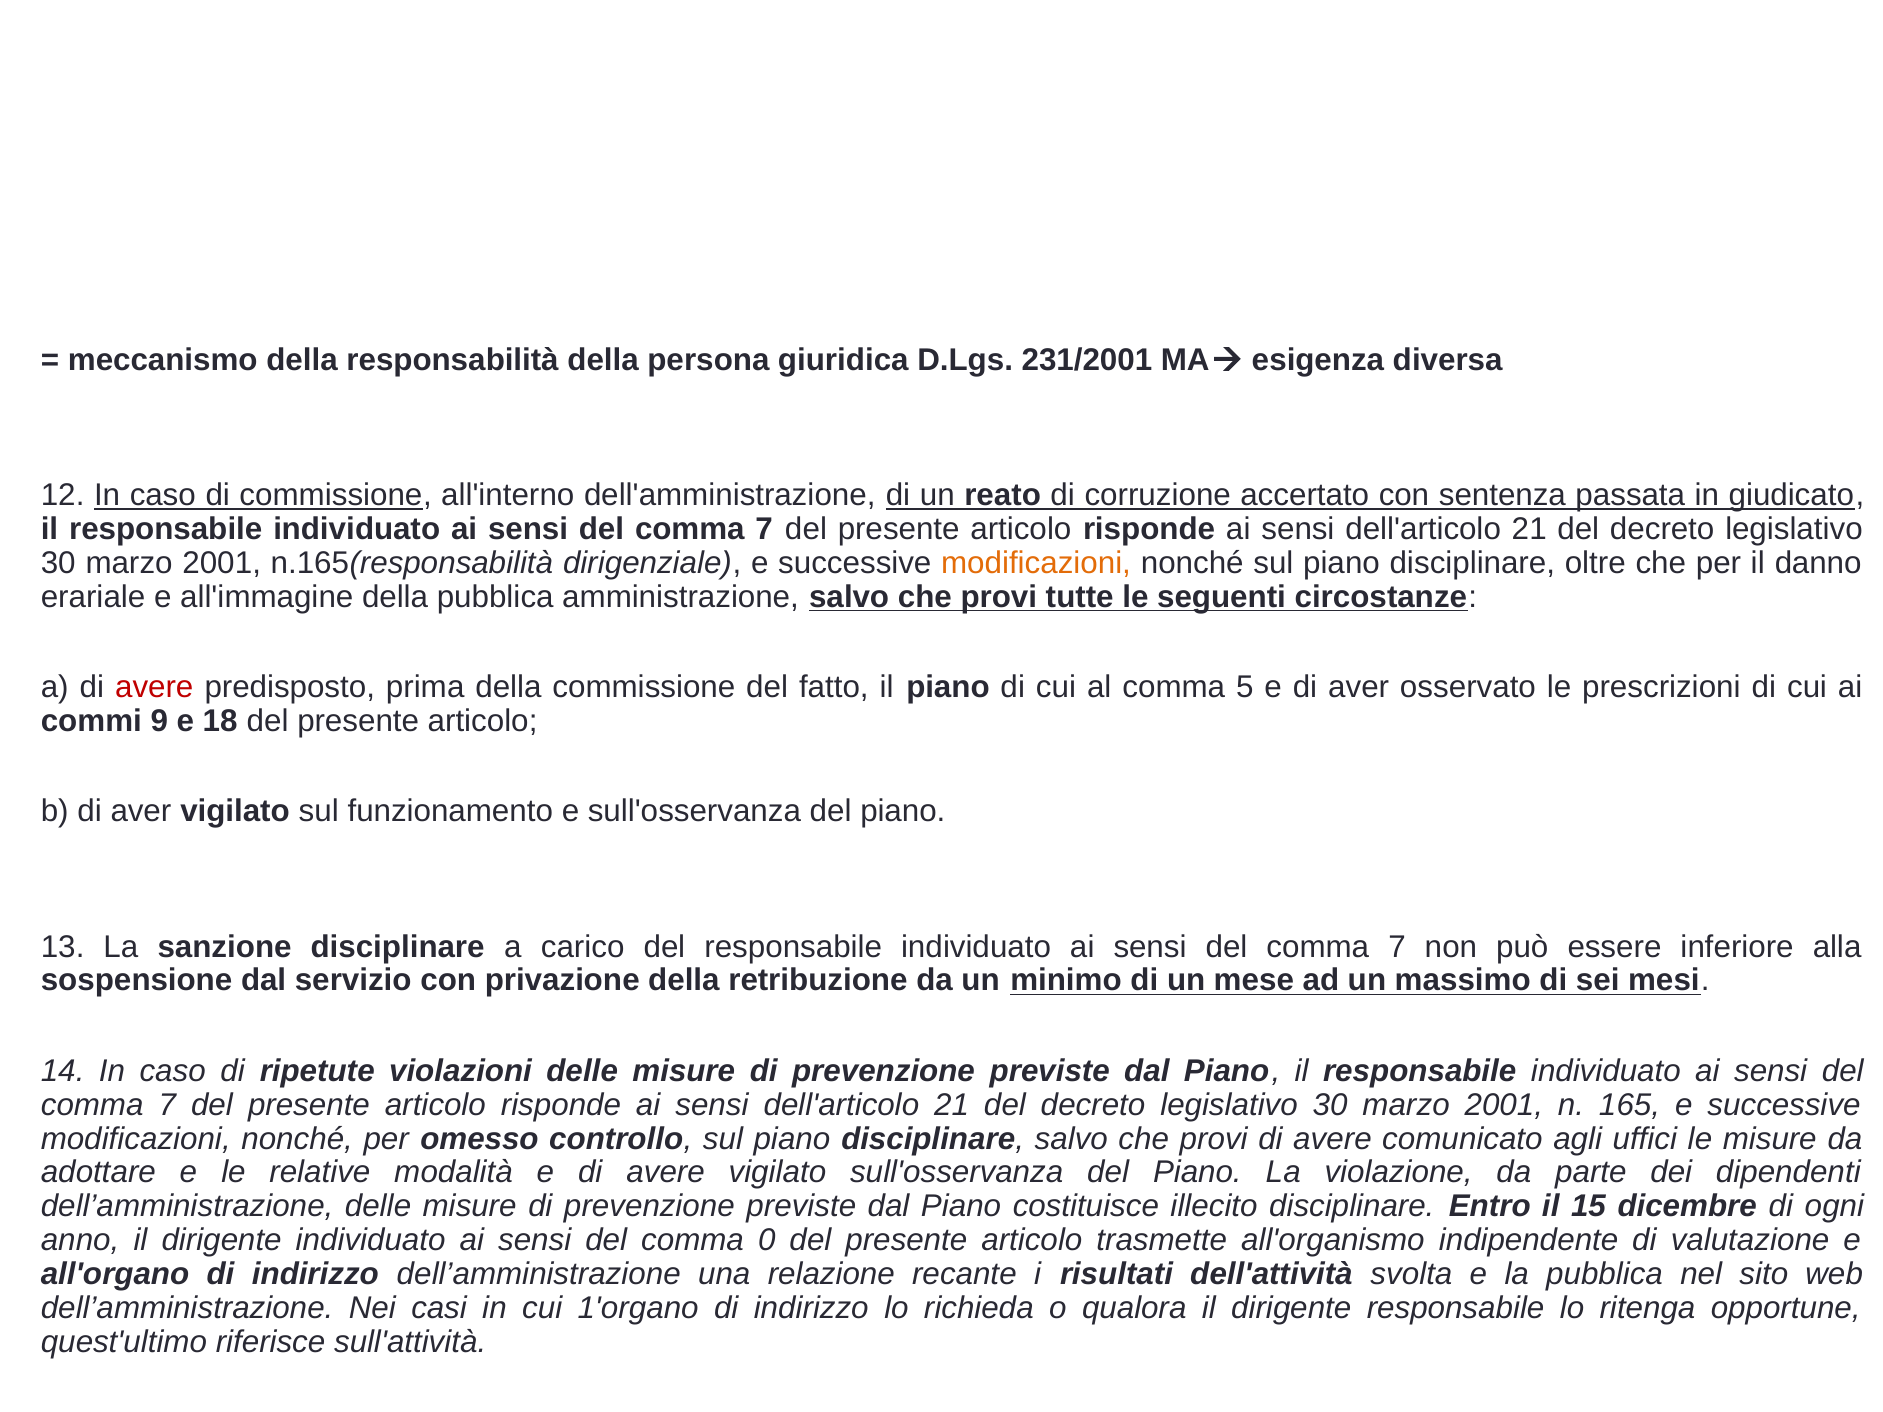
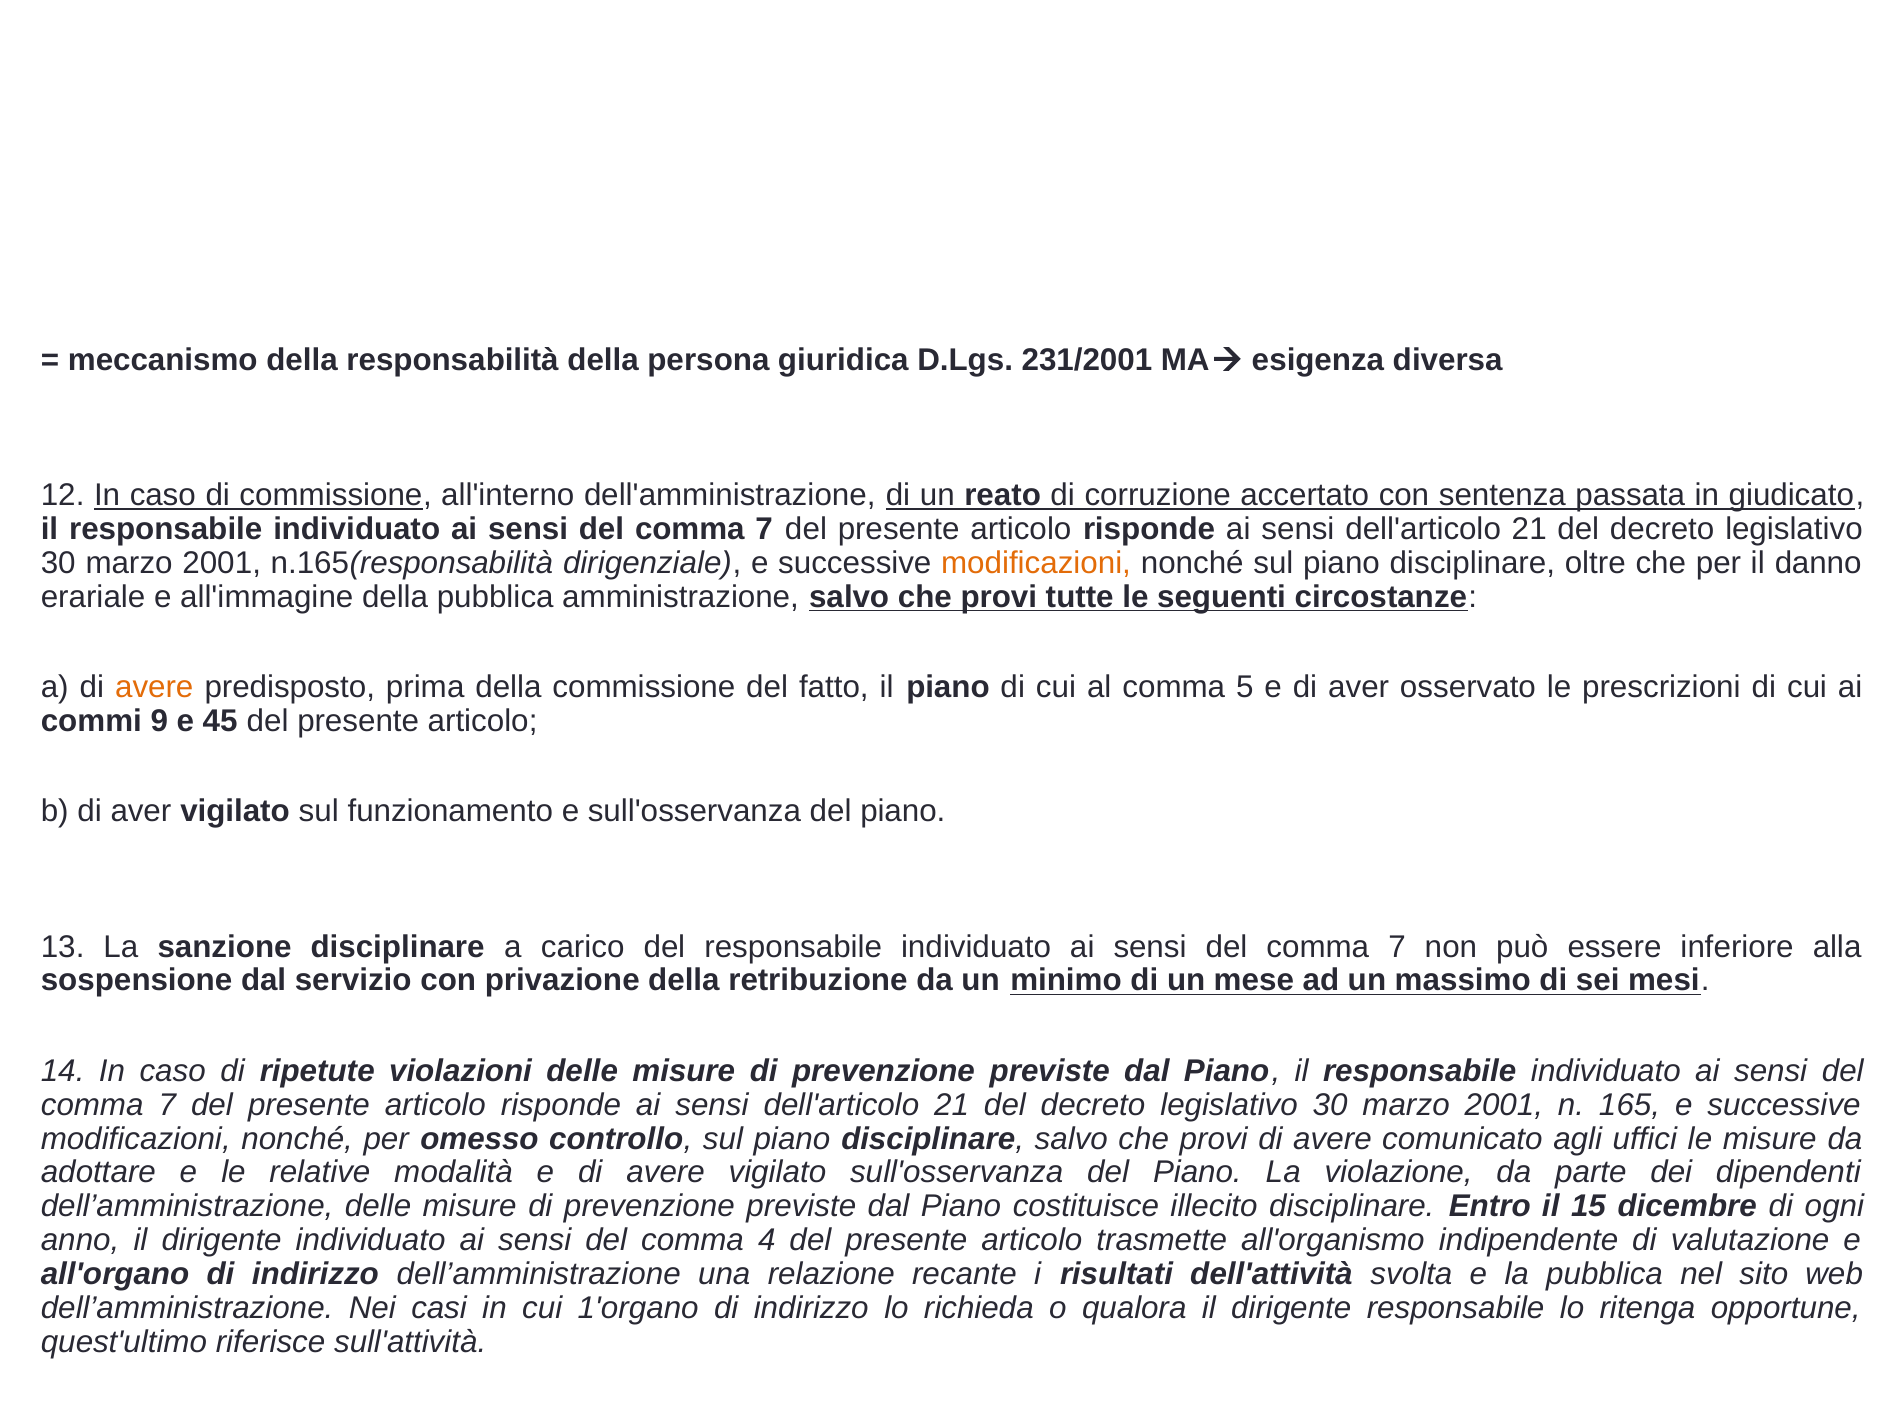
avere at (154, 687) colour: red -> orange
18: 18 -> 45
0: 0 -> 4
